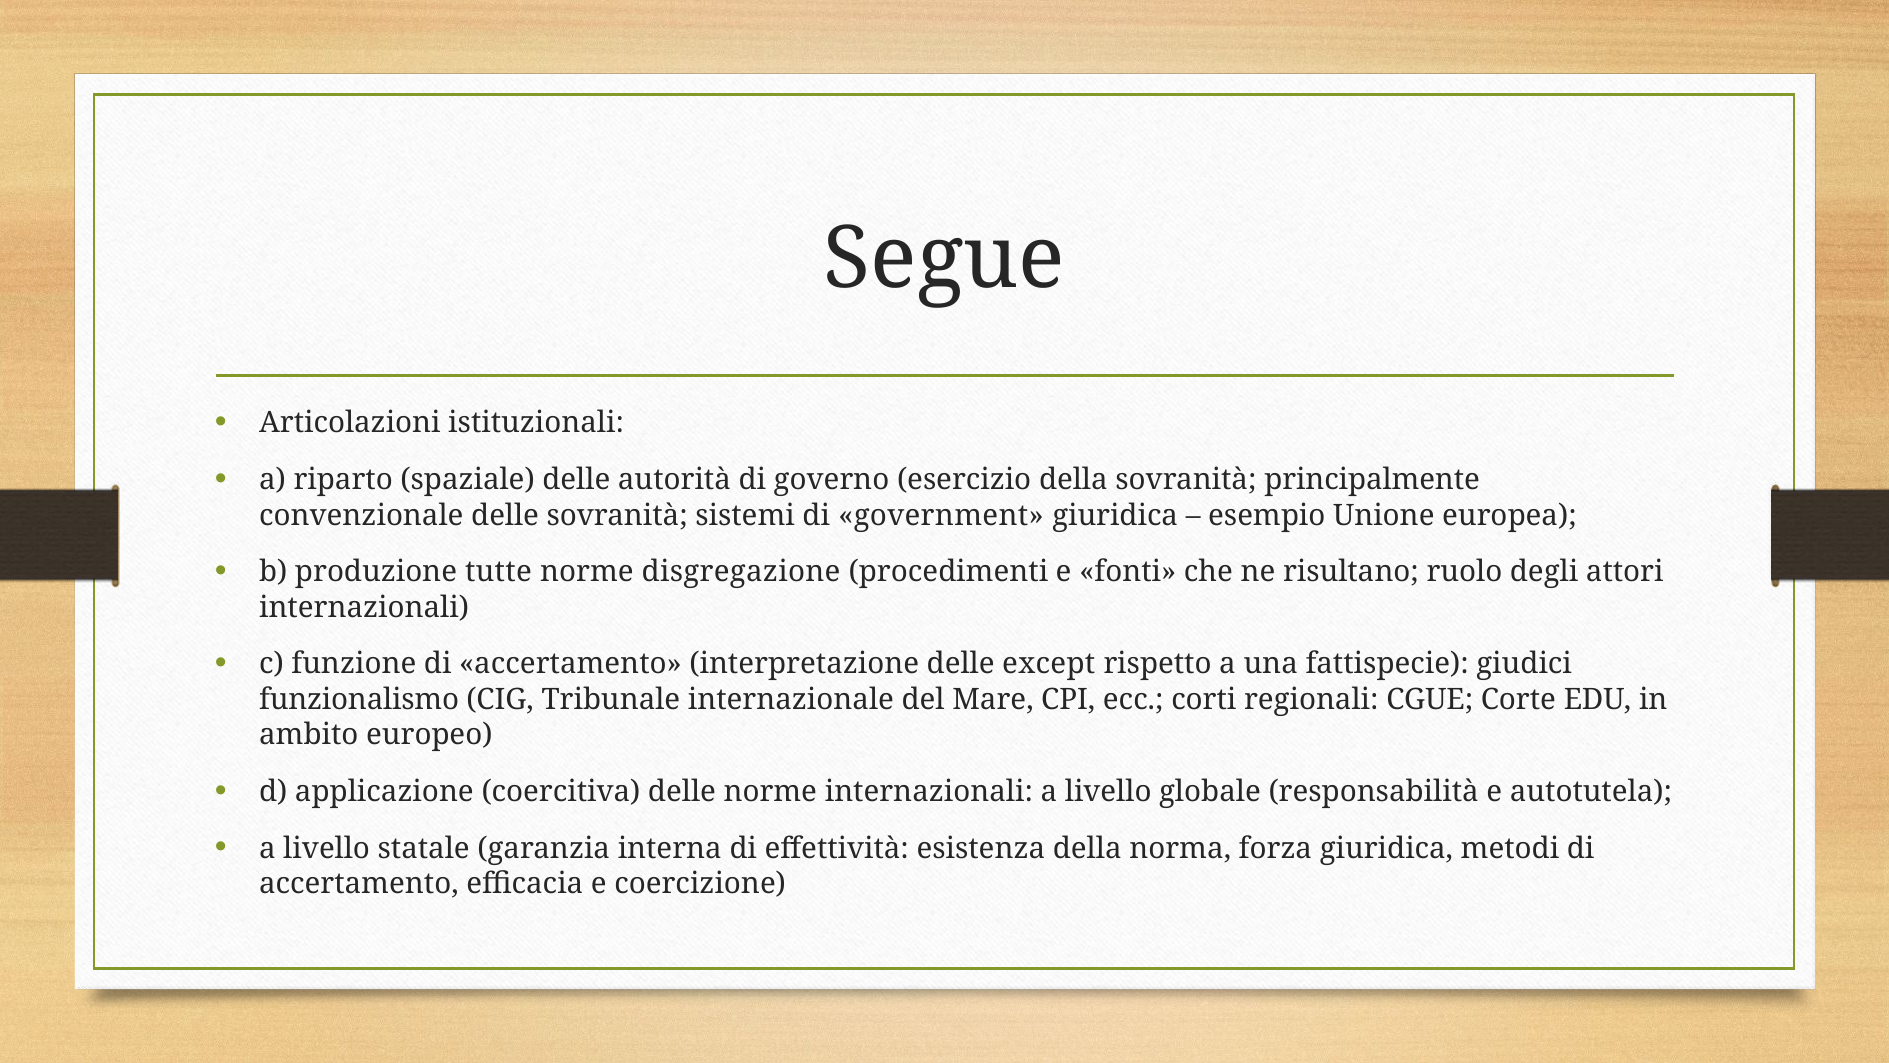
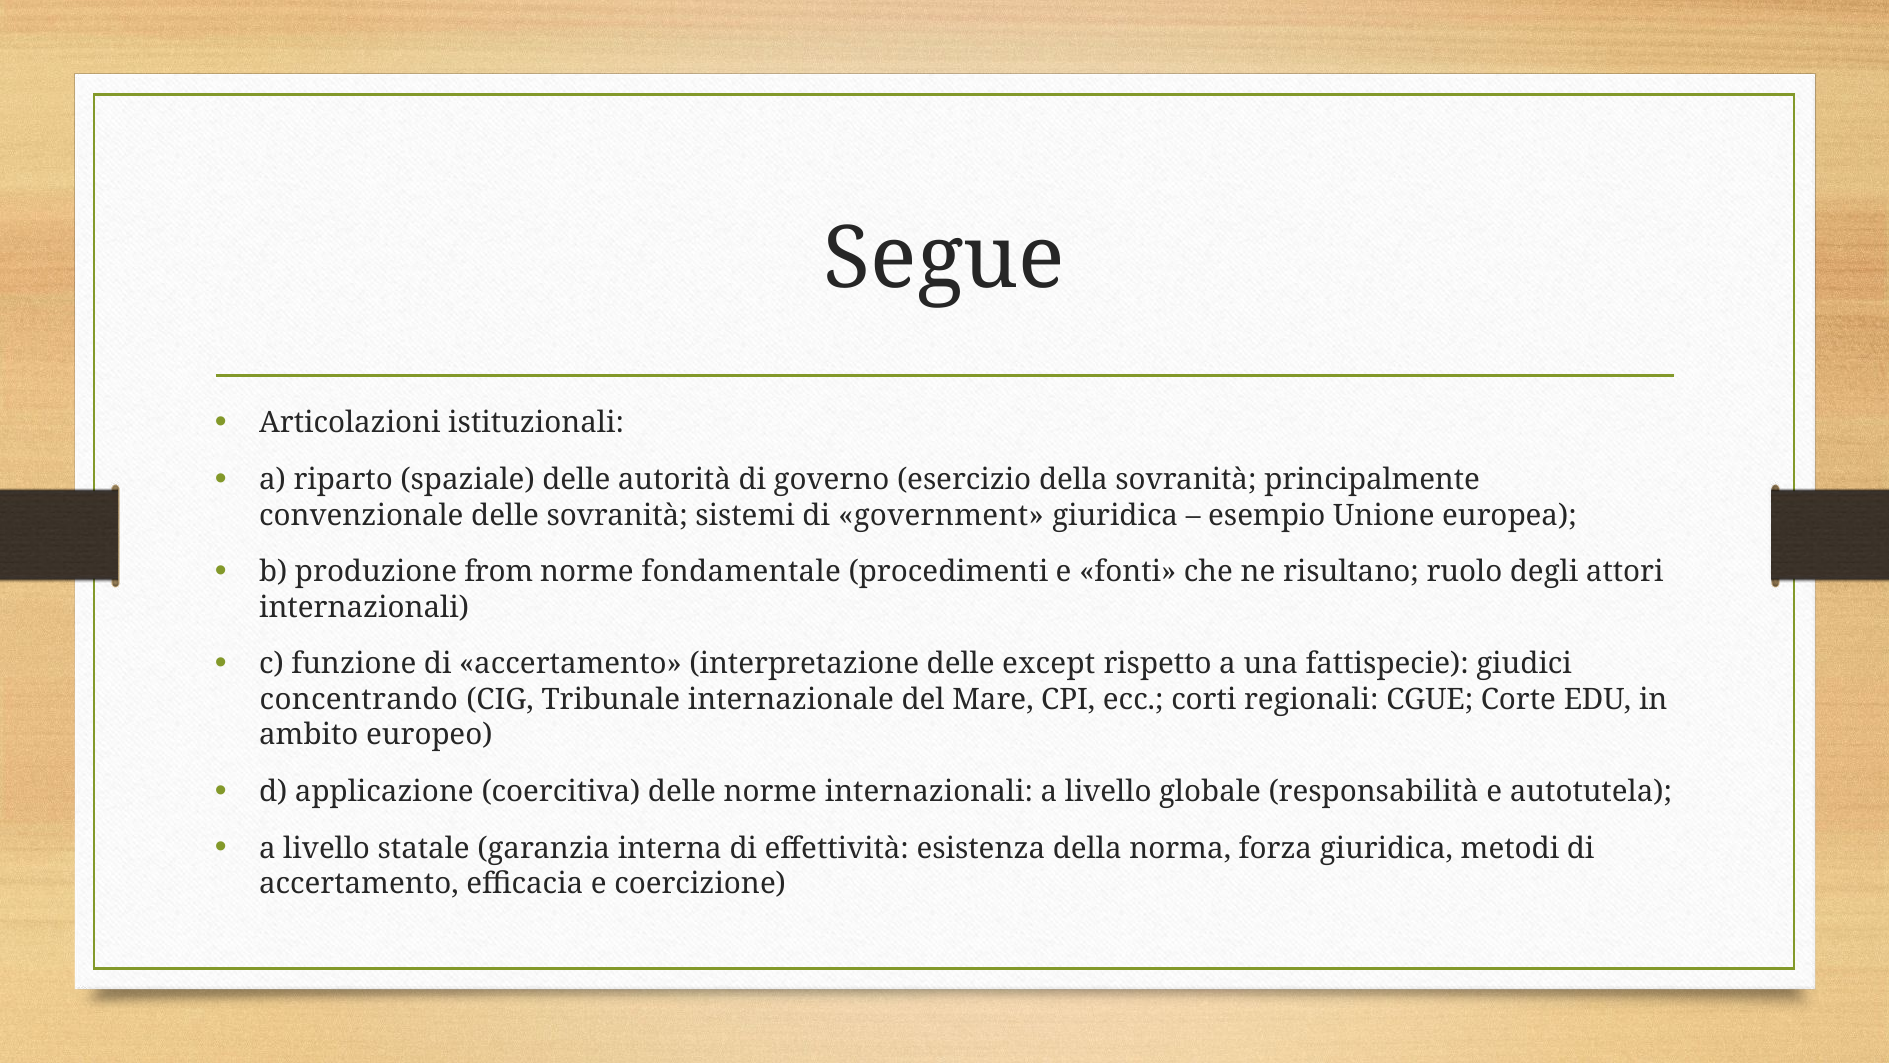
tutte: tutte -> from
disgregazione: disgregazione -> fondamentale
funzionalismo: funzionalismo -> concentrando
